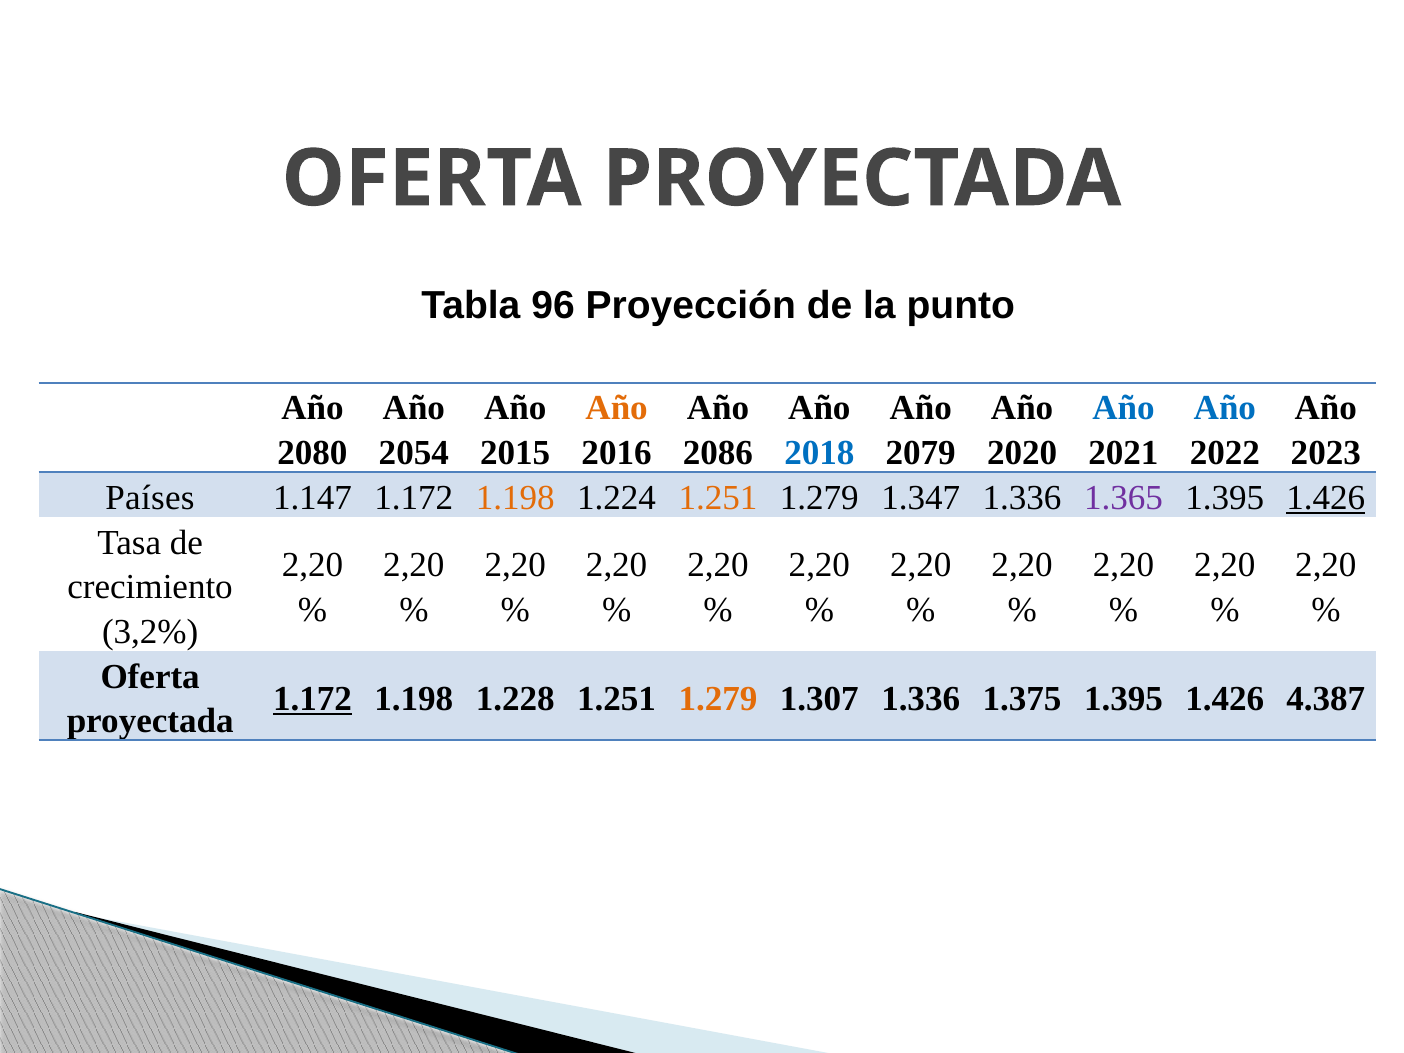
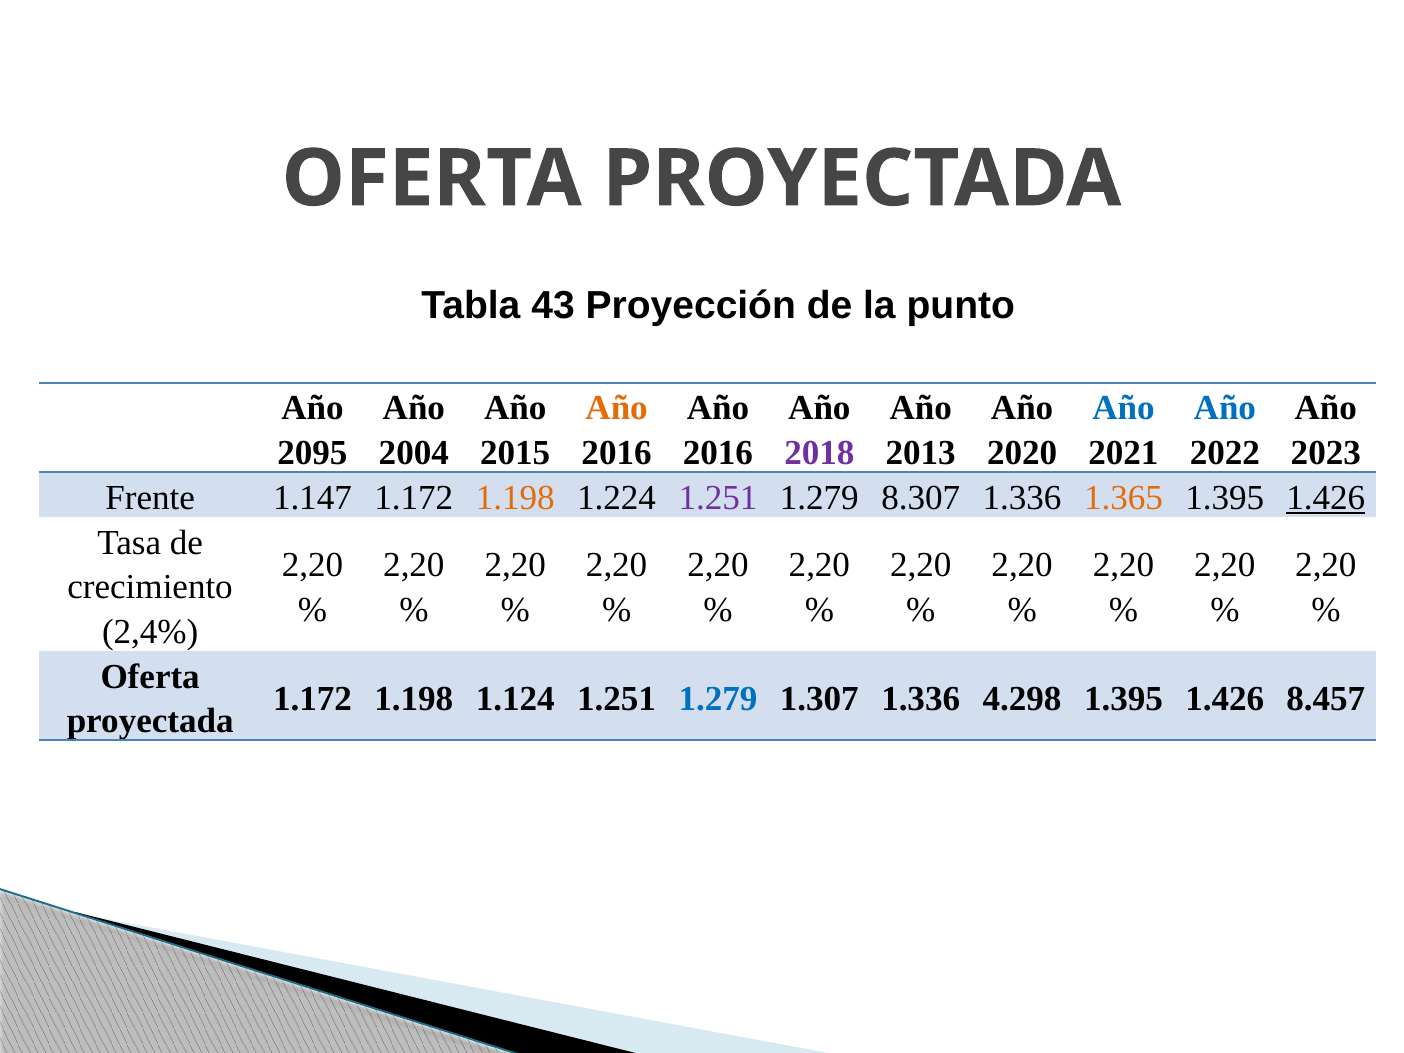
96: 96 -> 43
2080: 2080 -> 2095
2054: 2054 -> 2004
2086 at (718, 453): 2086 -> 2016
2018 colour: blue -> purple
2079: 2079 -> 2013
Países: Países -> Frente
1.251 at (718, 498) colour: orange -> purple
1.347: 1.347 -> 8.307
1.365 colour: purple -> orange
3,2%: 3,2% -> 2,4%
1.172 at (312, 699) underline: present -> none
1.228: 1.228 -> 1.124
1.279 at (718, 699) colour: orange -> blue
1.375: 1.375 -> 4.298
4.387: 4.387 -> 8.457
